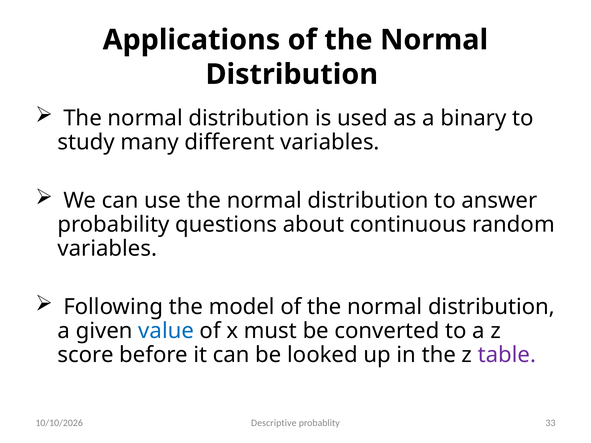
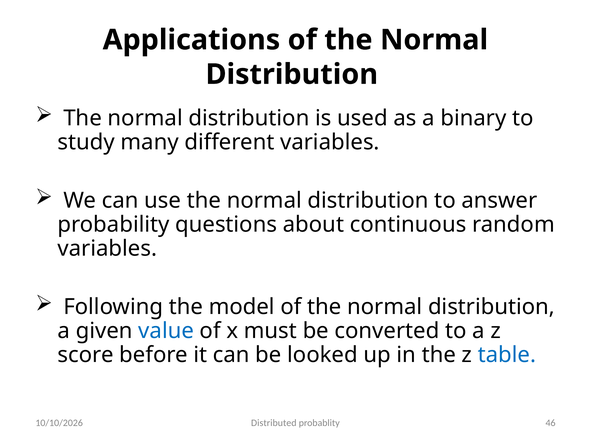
table colour: purple -> blue
Descriptive: Descriptive -> Distributed
33: 33 -> 46
